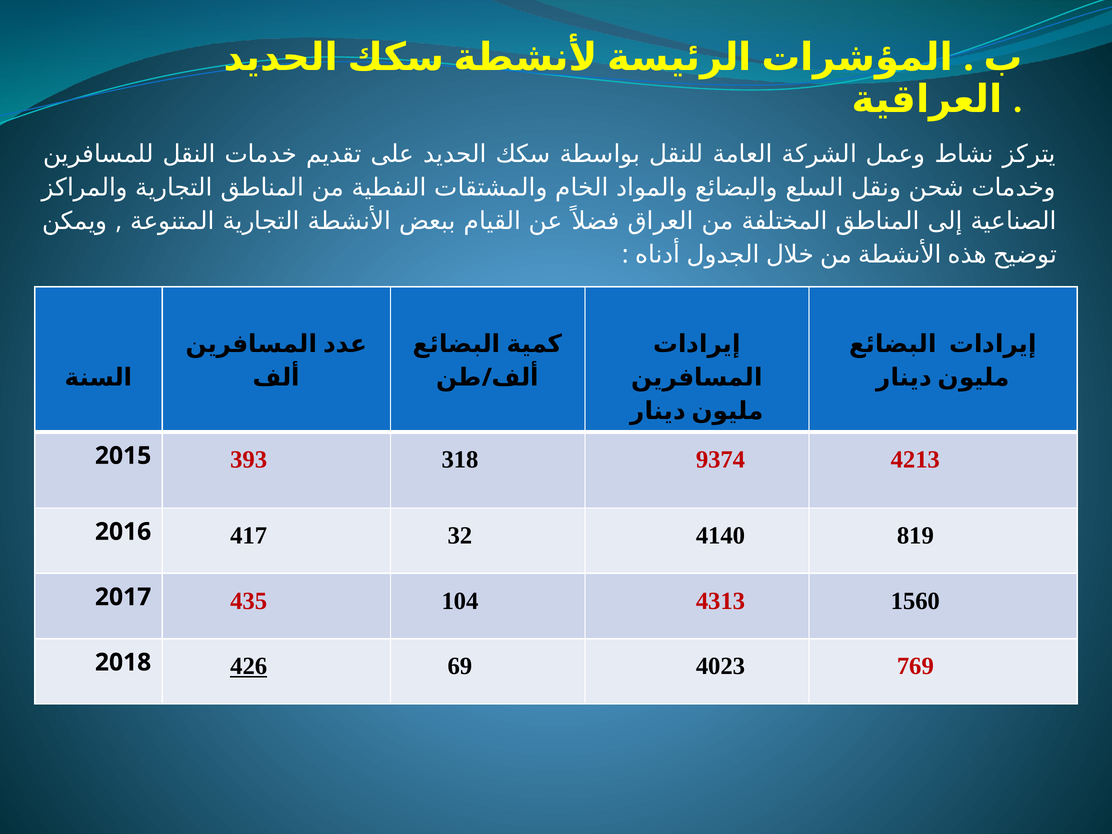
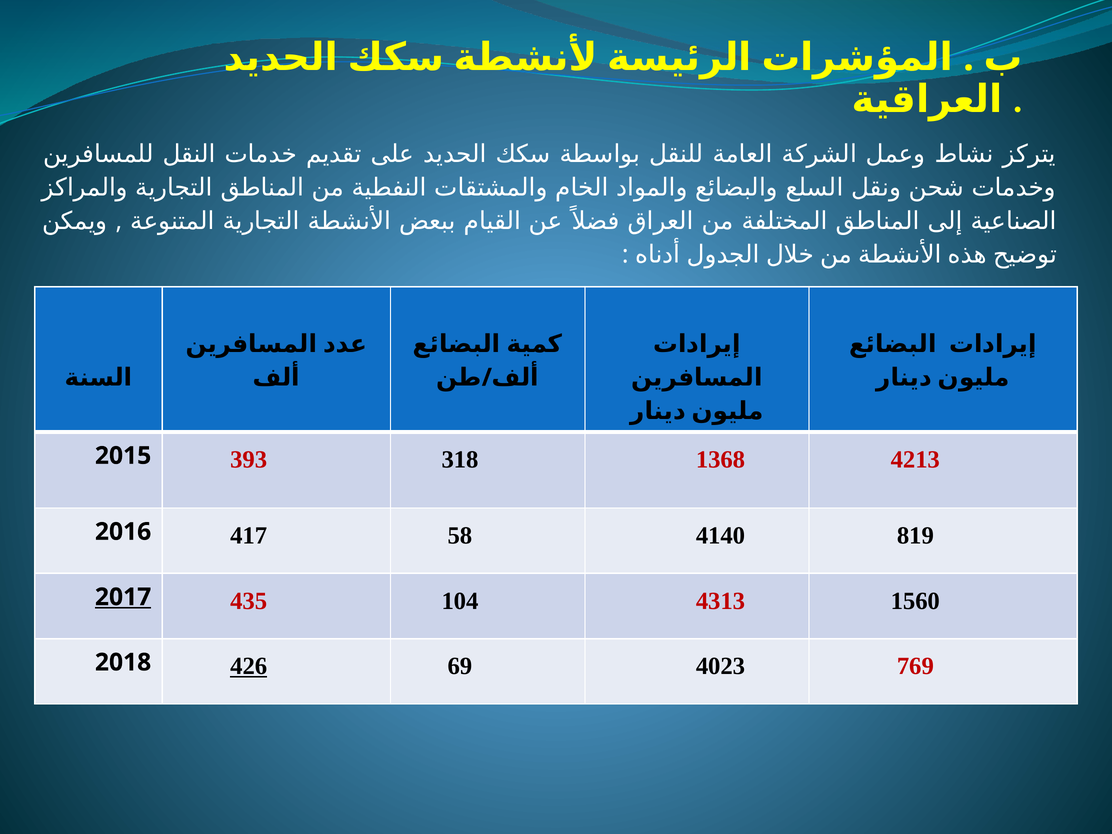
9374: 9374 -> 1368
32: 32 -> 58
2017 underline: none -> present
